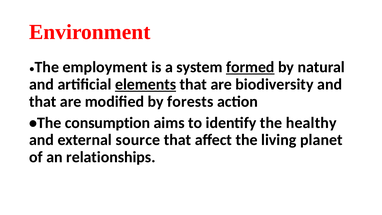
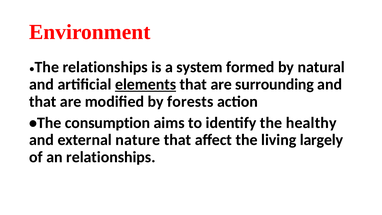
The employment: employment -> relationships
formed underline: present -> none
biodiversity: biodiversity -> surrounding
source: source -> nature
planet: planet -> largely
